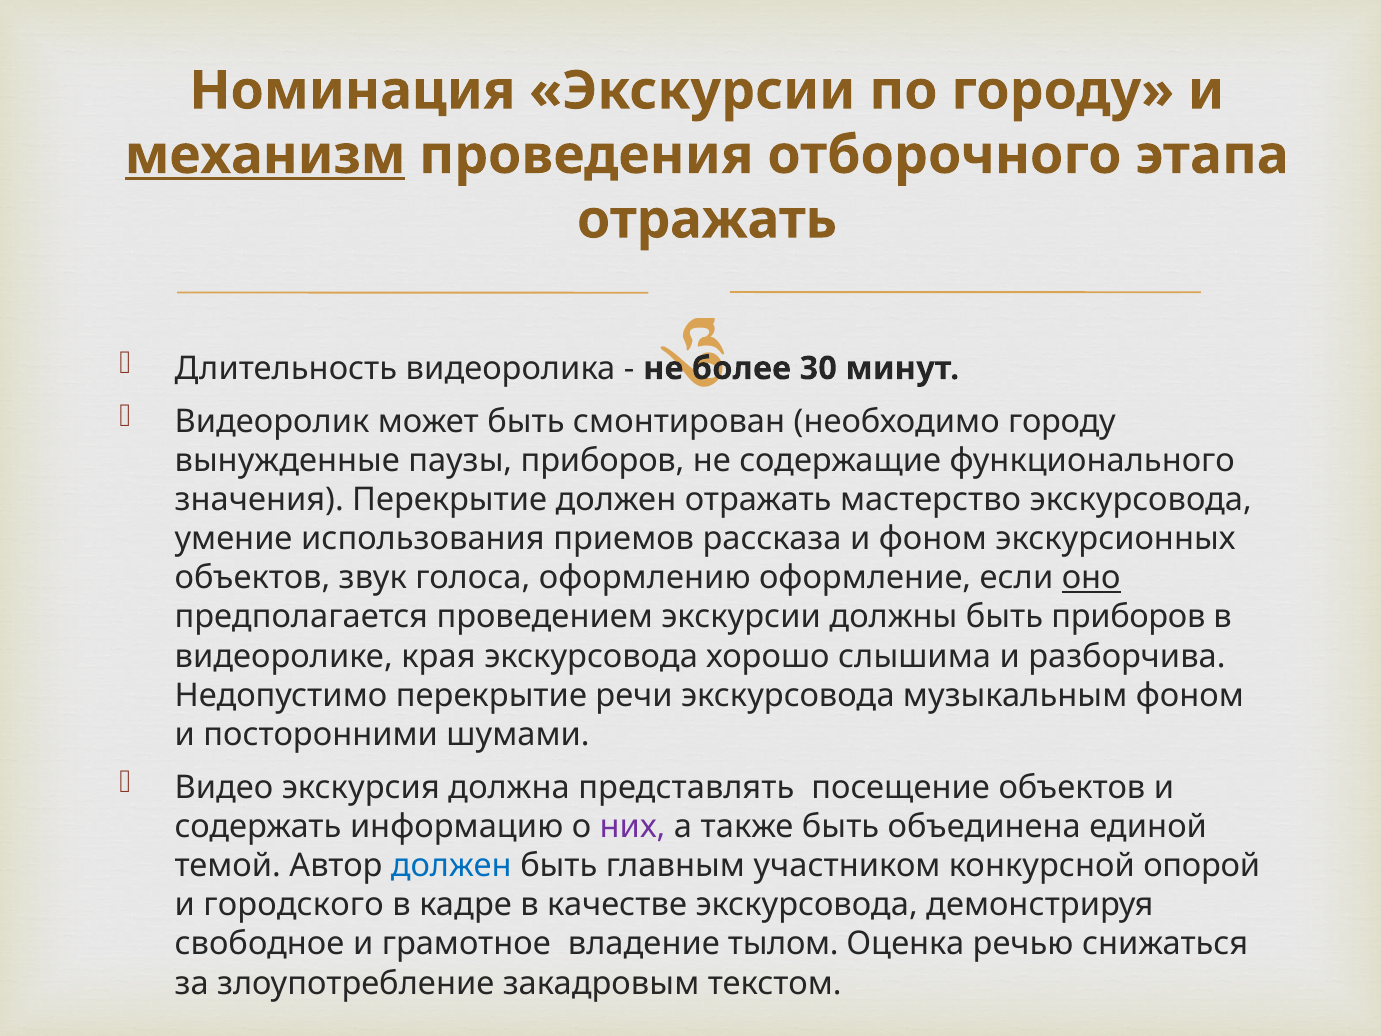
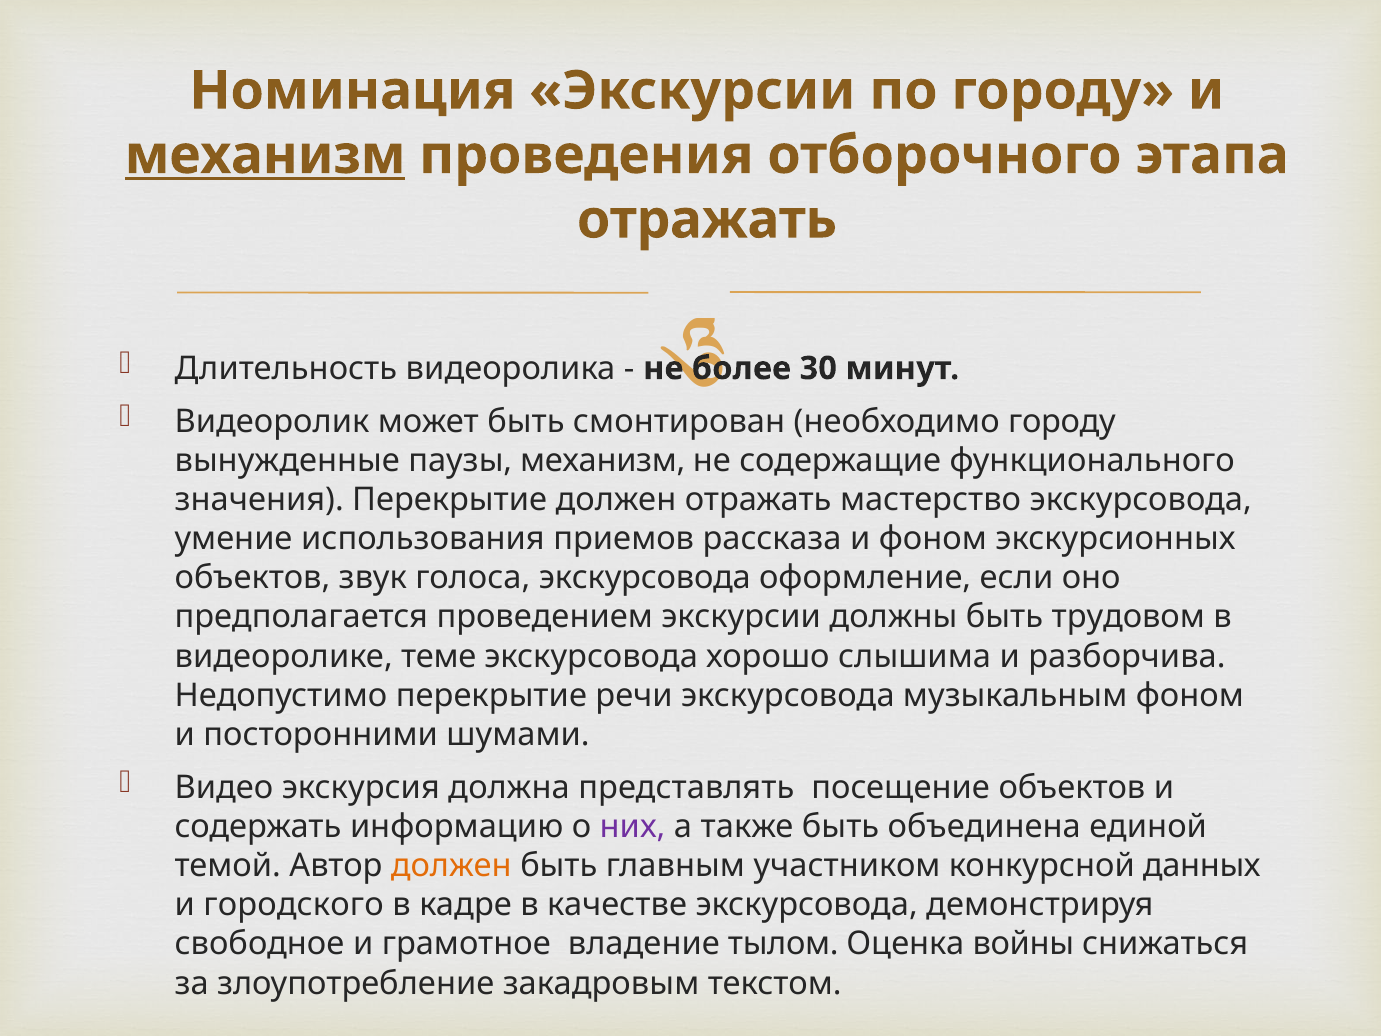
паузы приборов: приборов -> механизм
голоса оформлению: оформлению -> экскурсовода
оно underline: present -> none
быть приборов: приборов -> трудовом
края: края -> теме
должен at (451, 866) colour: blue -> orange
опорой: опорой -> данных
речью: речью -> войны
